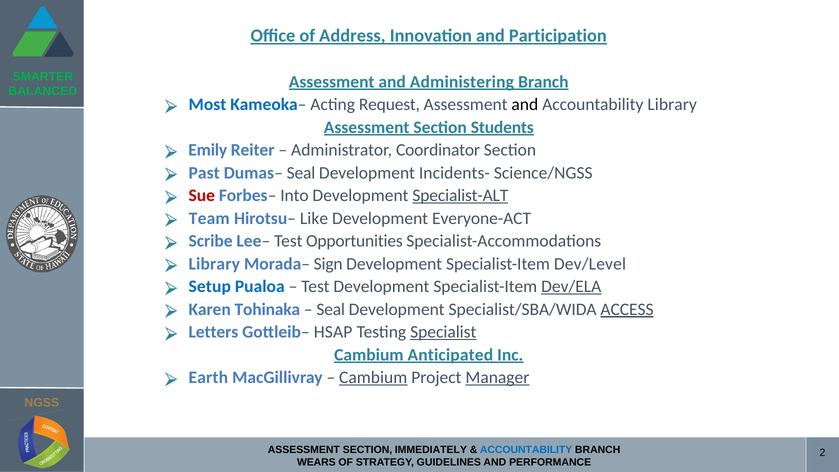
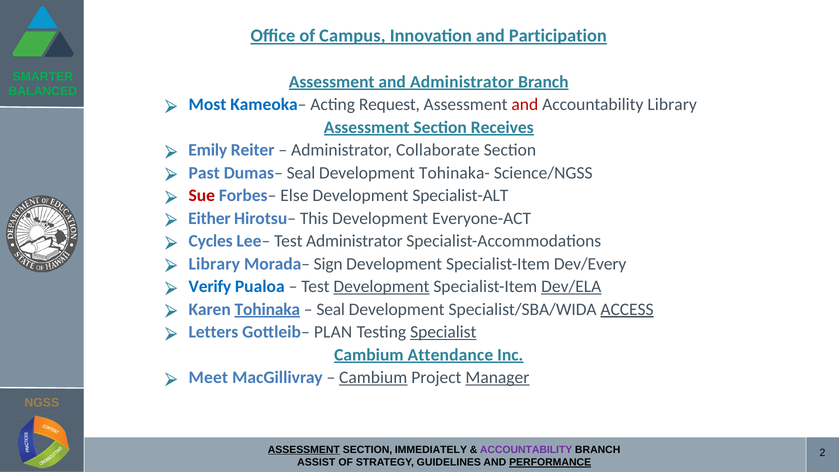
Address: Address -> Campus
and Administering: Administering -> Administrator
and at (525, 105) colour: black -> red
Students: Students -> Receives
Coordinator: Coordinator -> Collaborate
Incidents-: Incidents- -> Tohinaka-
Into: Into -> Else
Specialist-ALT underline: present -> none
Team: Team -> Either
Like: Like -> This
Scribe: Scribe -> Cycles
Test Opportunities: Opportunities -> Administrator
Dev/Level: Dev/Level -> Dev/Every
Setup: Setup -> Verify
Development at (381, 287) underline: none -> present
Tohinaka underline: none -> present
HSAP: HSAP -> PLAN
Anticipated: Anticipated -> Attendance
Earth: Earth -> Meet
ASSESSMENT at (304, 450) underline: none -> present
ACCOUNTABILITY at (526, 450) colour: blue -> purple
WEARS: WEARS -> ASSIST
PERFORMANCE underline: none -> present
